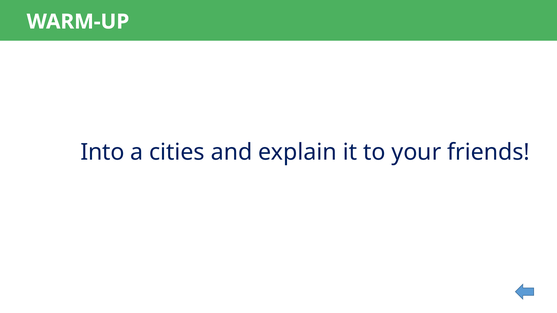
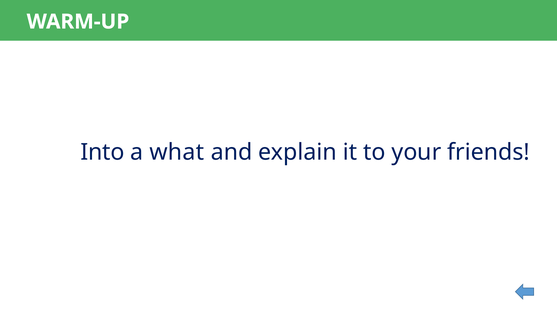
cities: cities -> what
